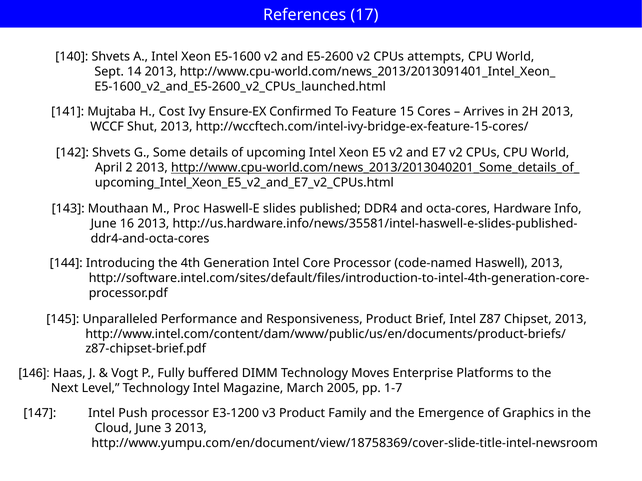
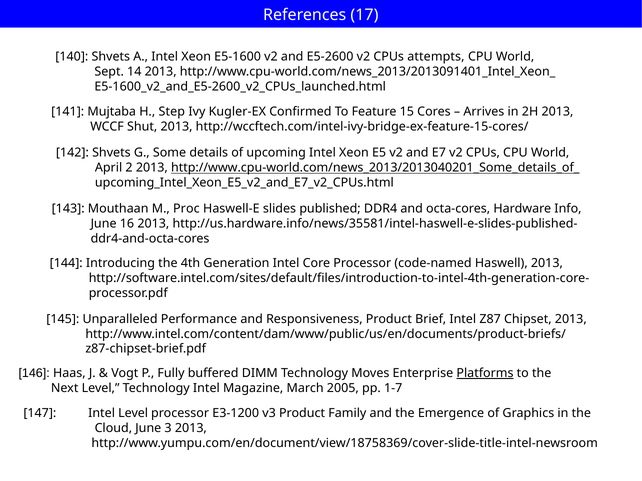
Cost: Cost -> Step
Ensure-EX: Ensure-EX -> Kugler-EX
Platforms underline: none -> present
Intel Push: Push -> Level
